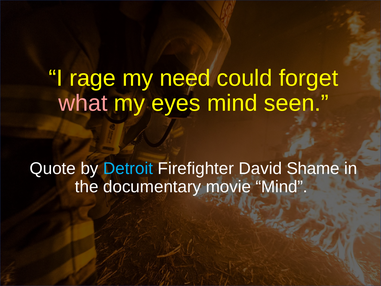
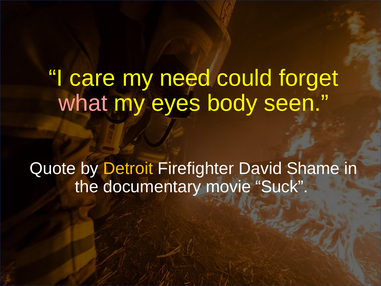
rage: rage -> care
eyes mind: mind -> body
Detroit colour: light blue -> yellow
movie Mind: Mind -> Suck
